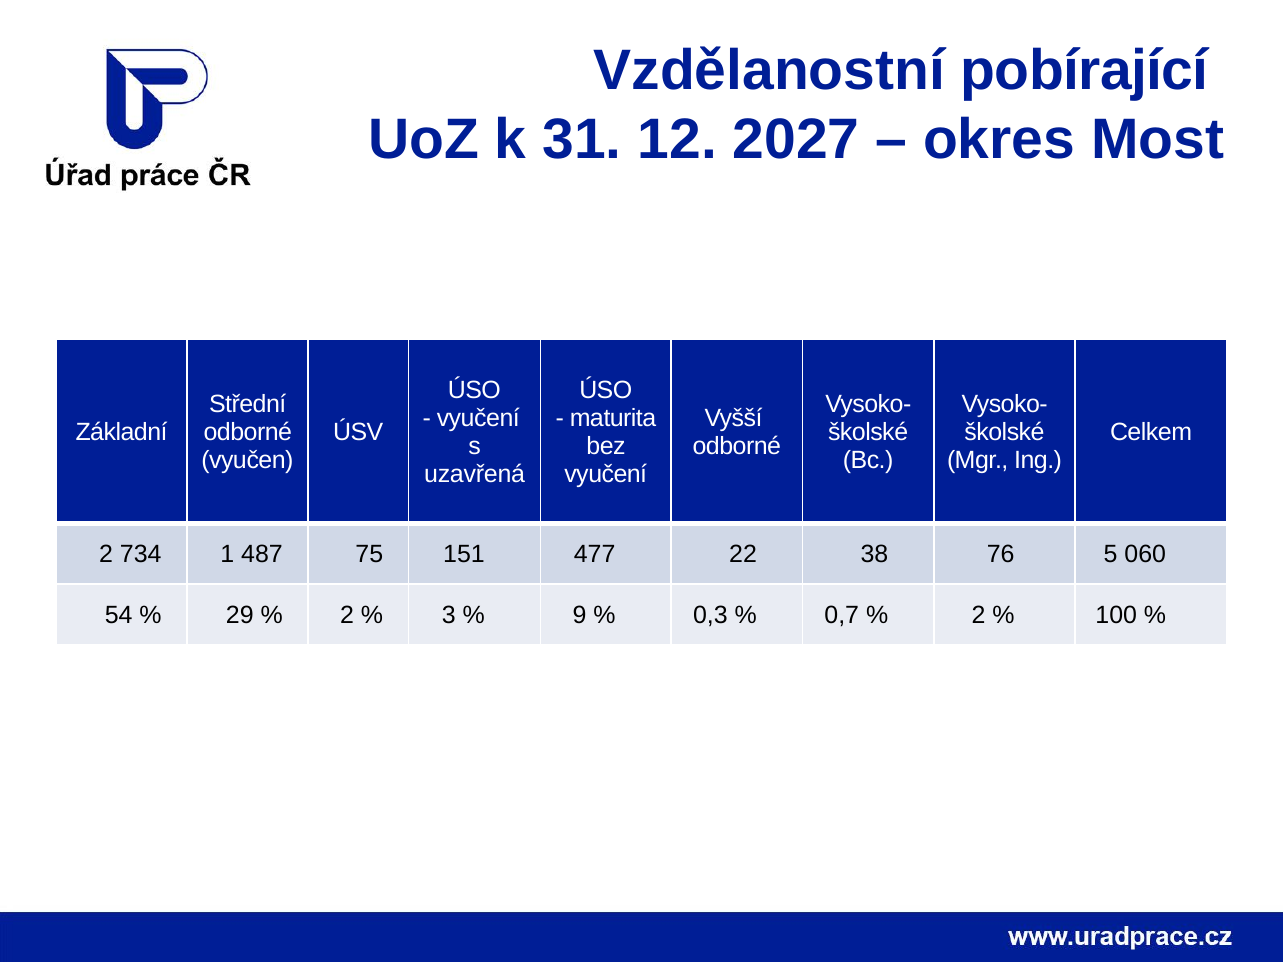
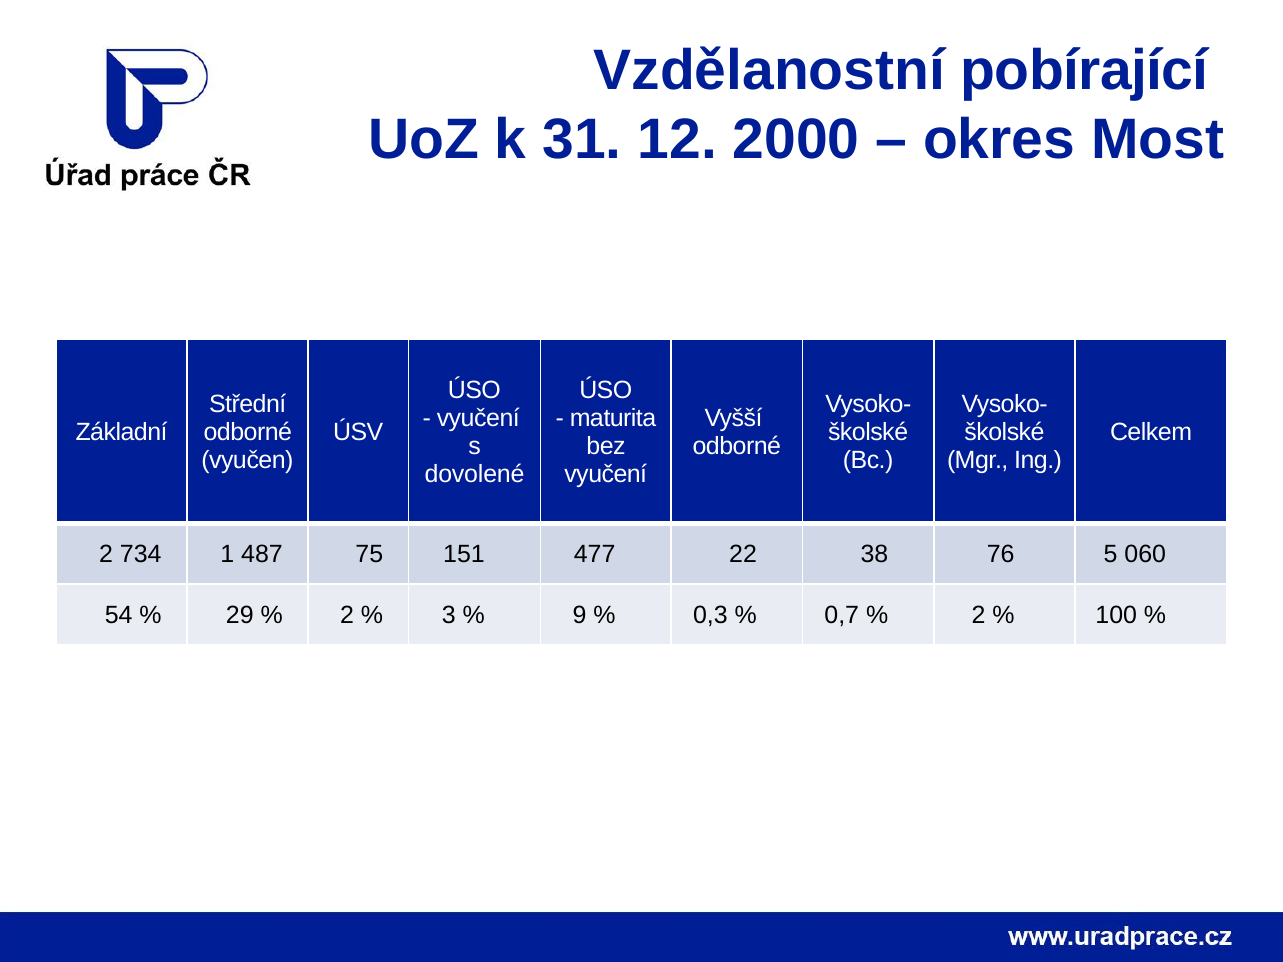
2027: 2027 -> 2000
uzavřená: uzavřená -> dovolené
